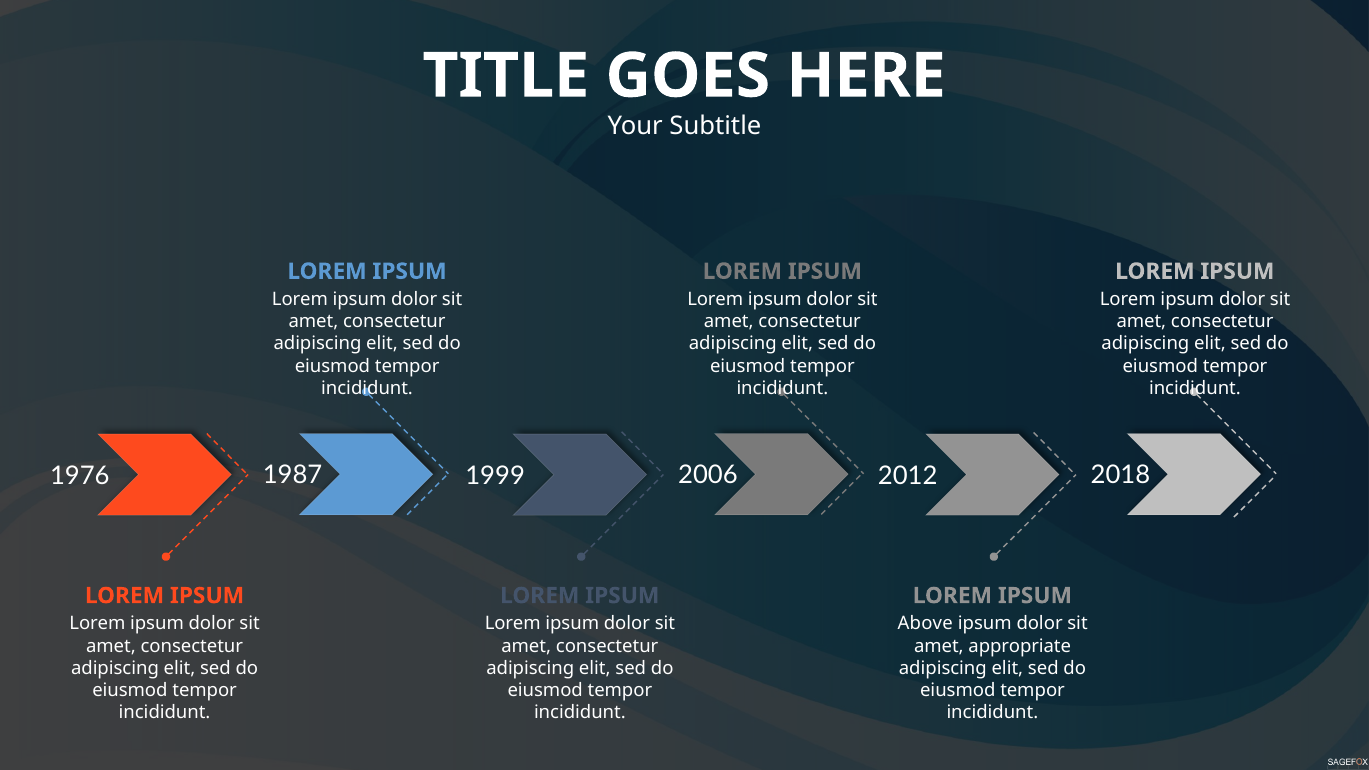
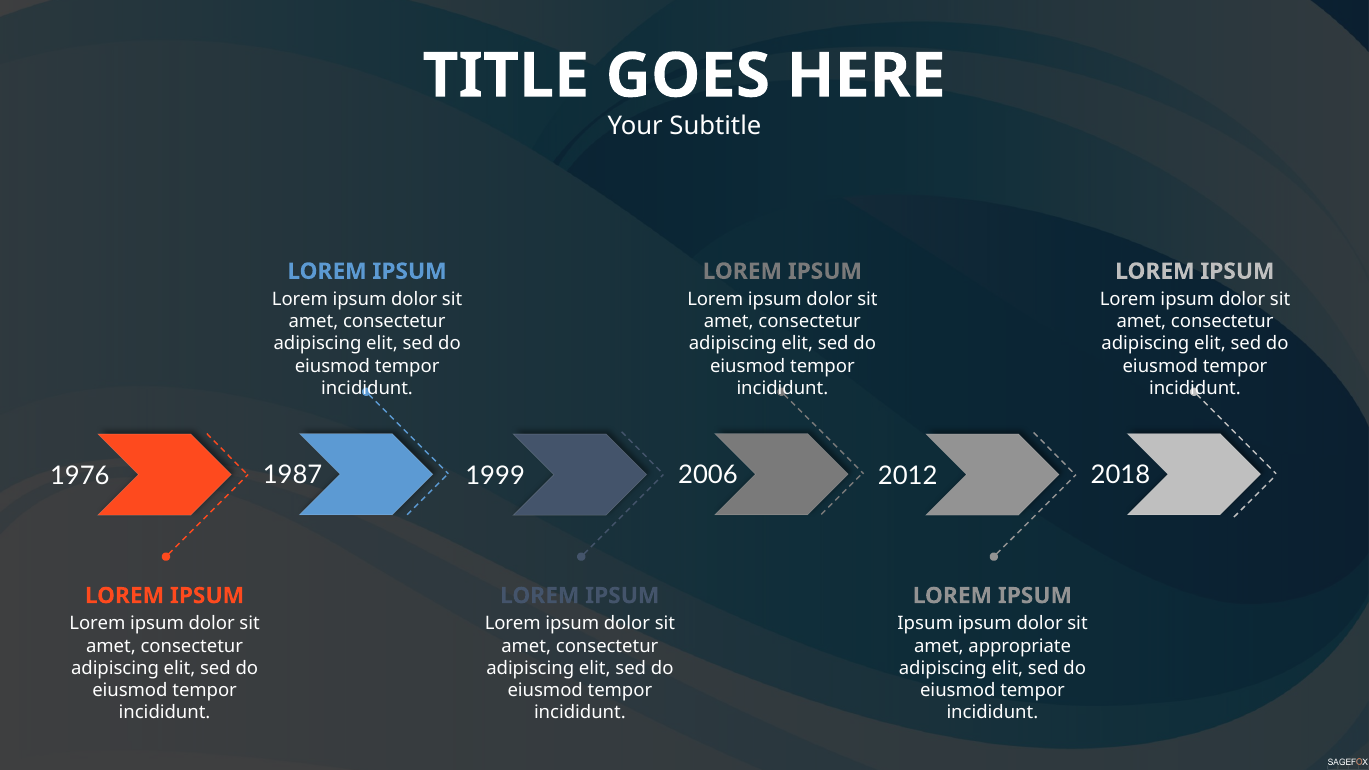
Above at (925, 624): Above -> Ipsum
